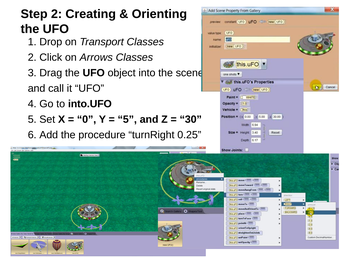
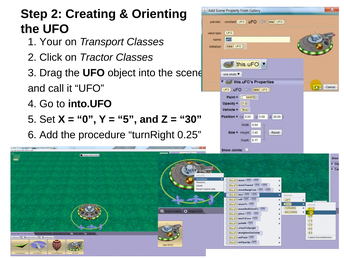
Drop: Drop -> Your
Arrows: Arrows -> Tractor
